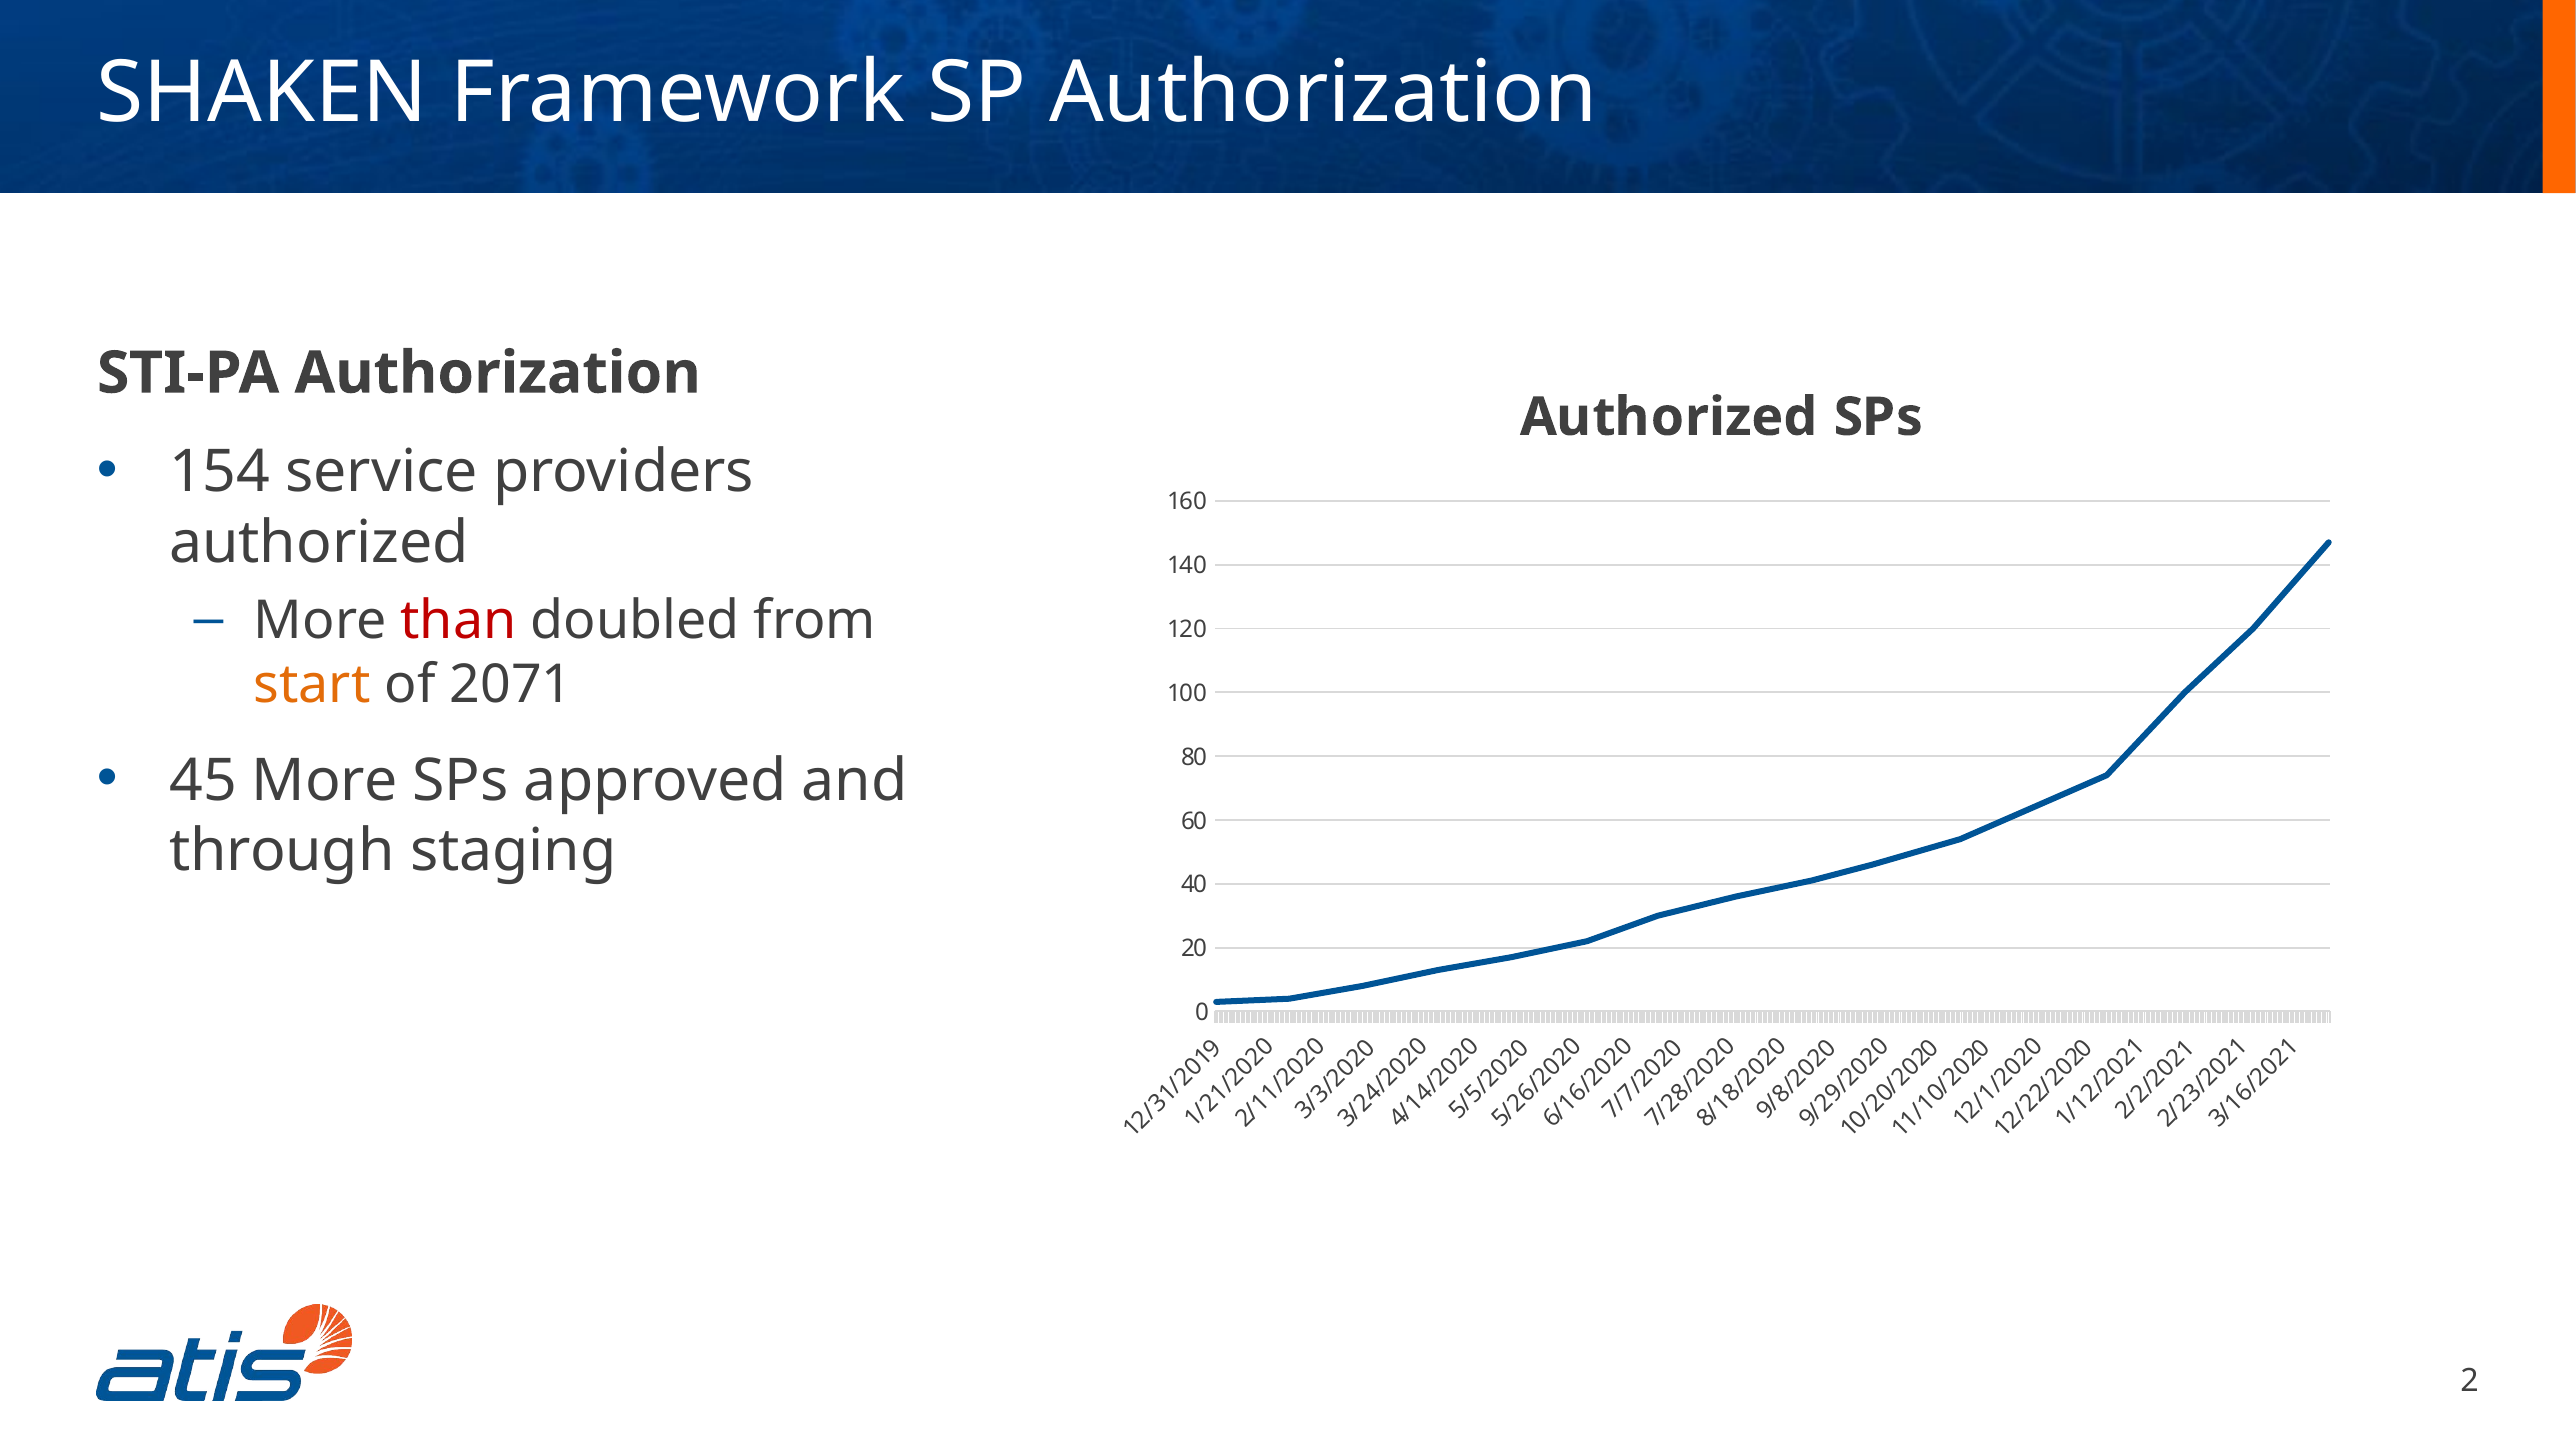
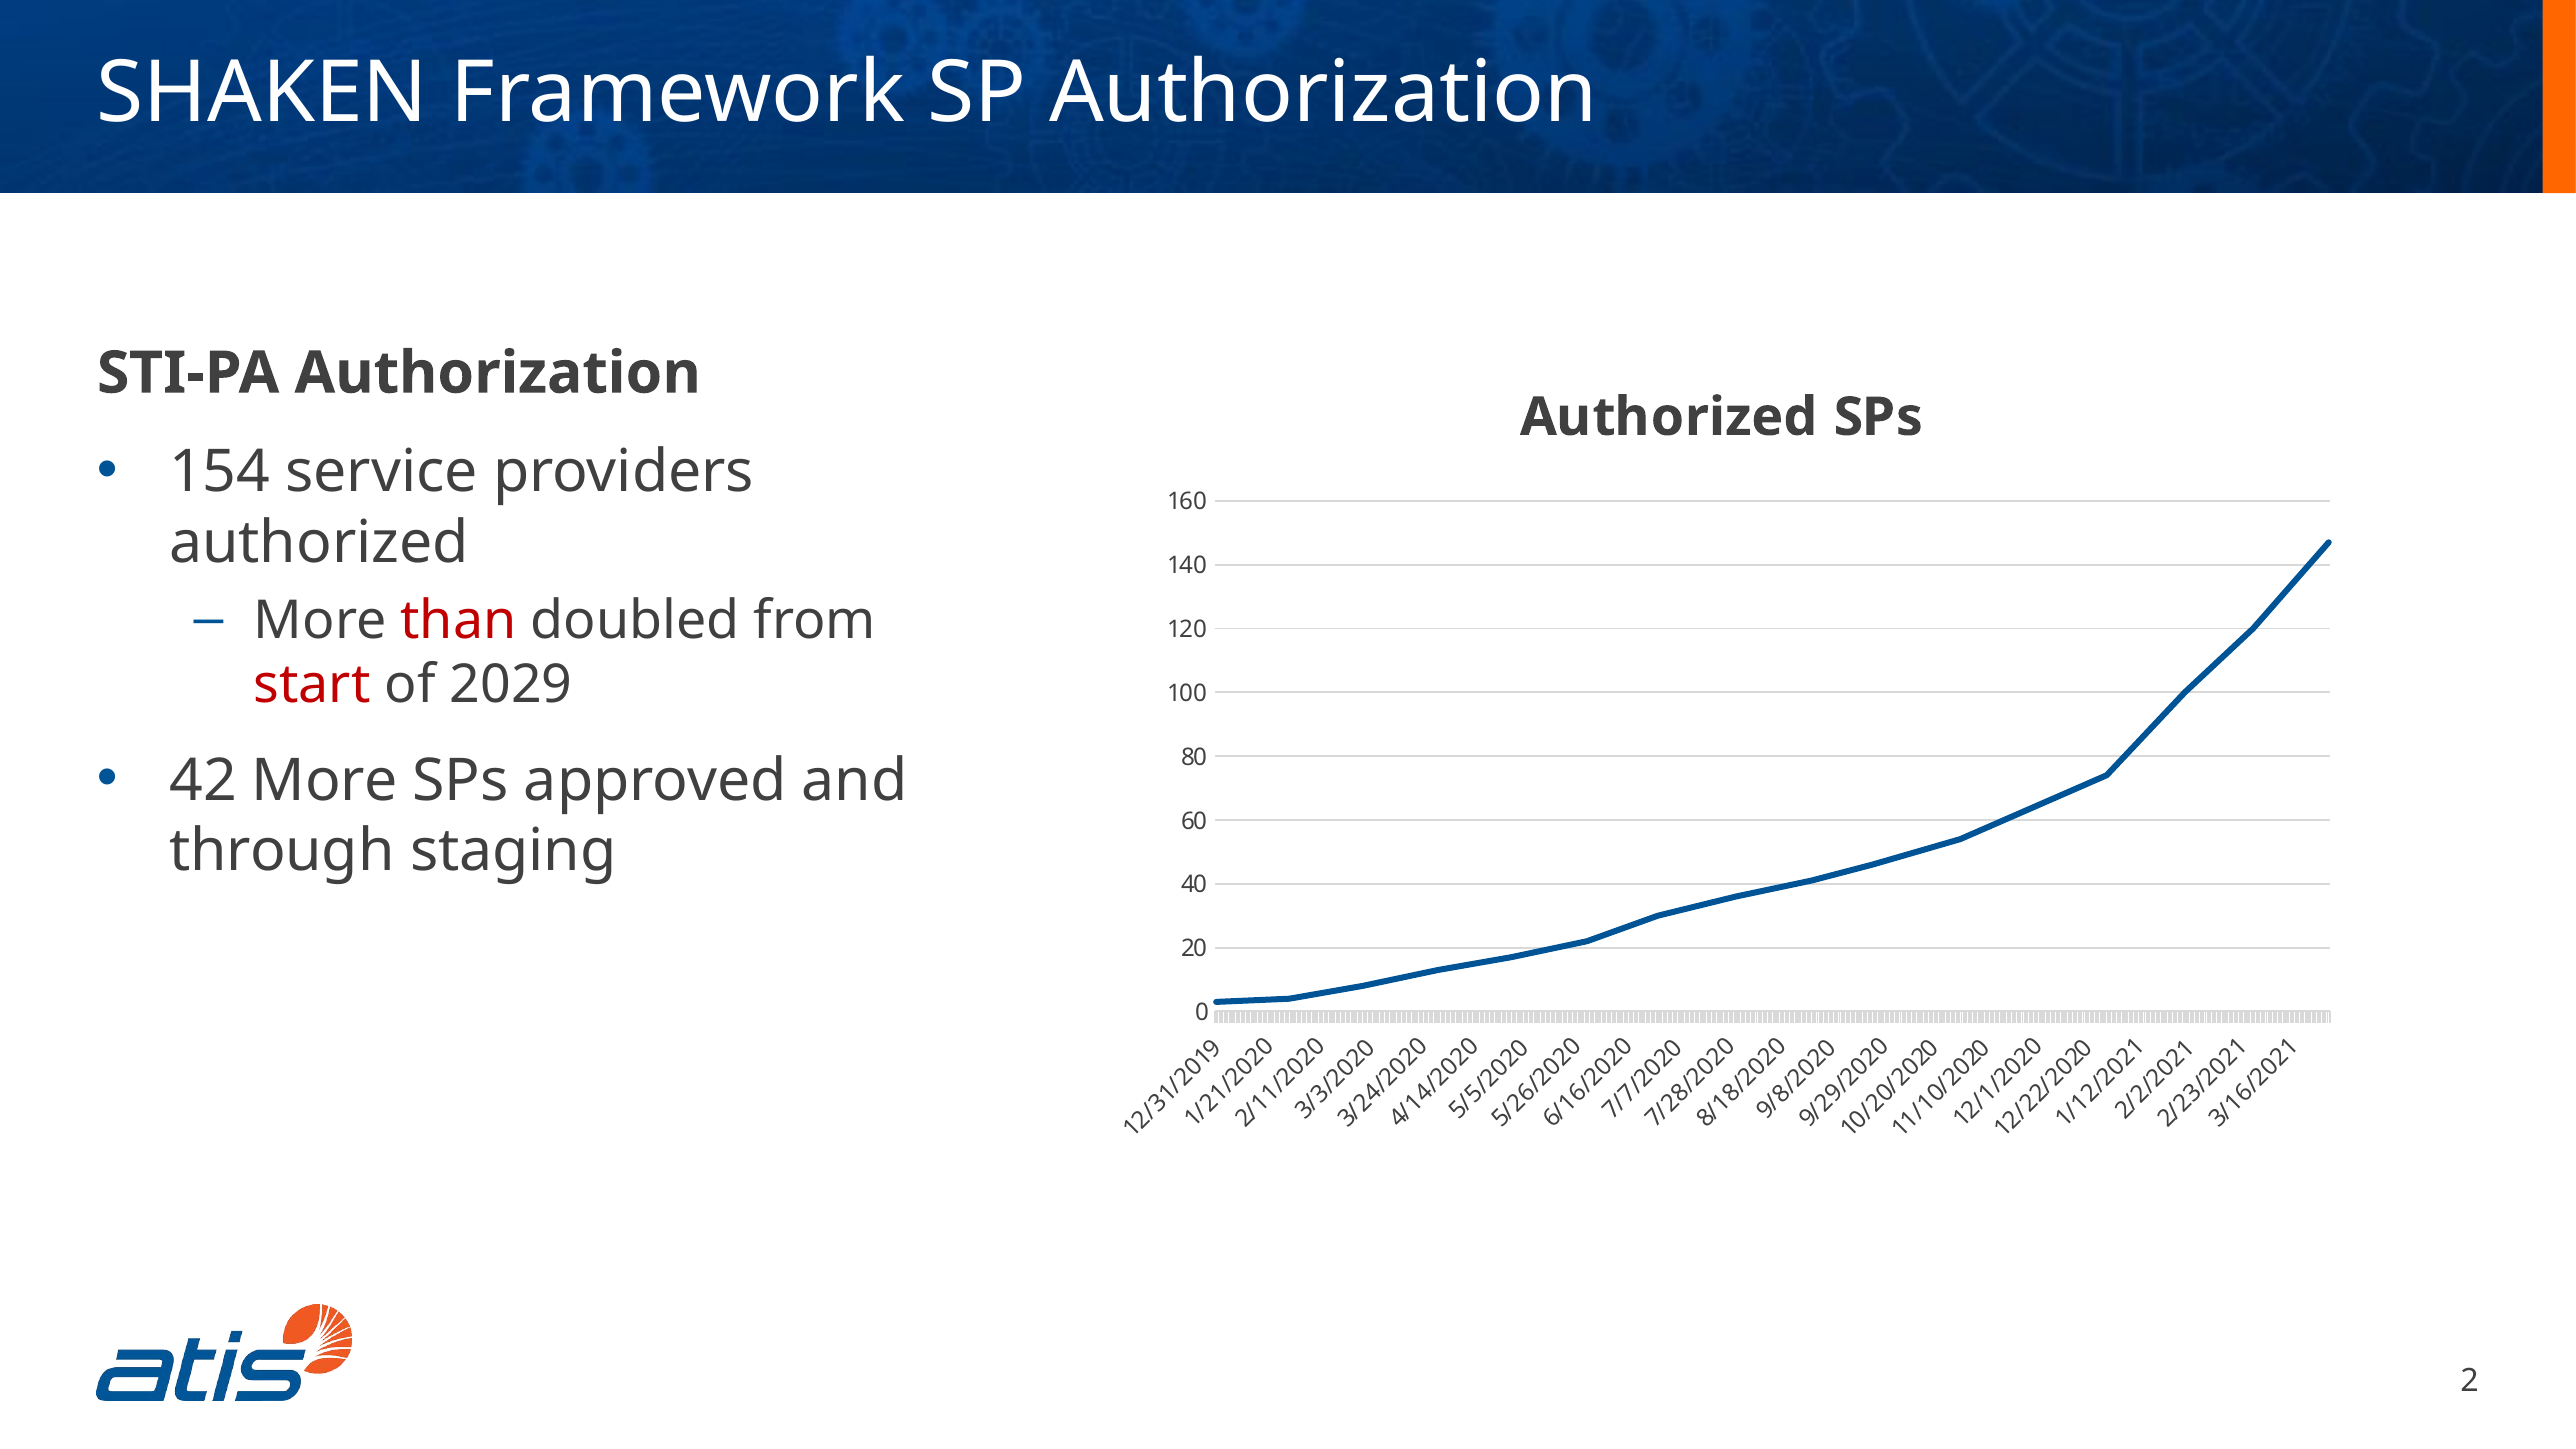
start colour: orange -> red
2071: 2071 -> 2029
45: 45 -> 42
